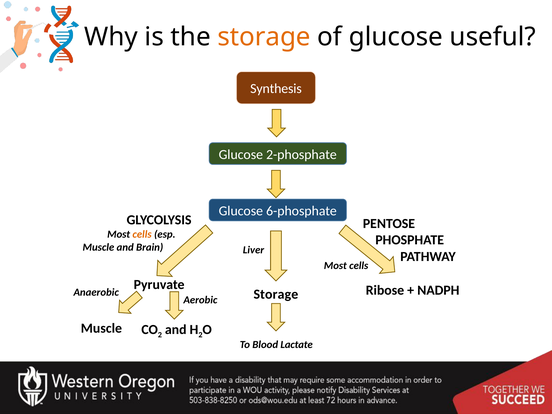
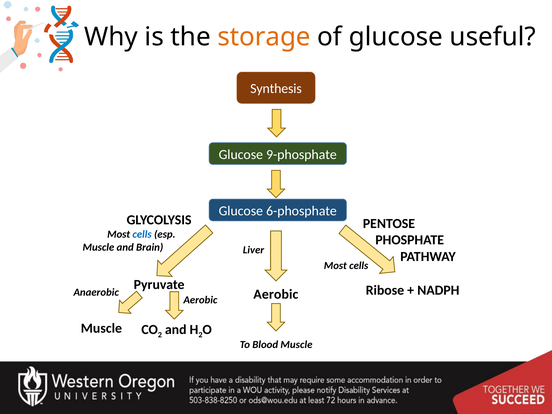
2-phosphate: 2-phosphate -> 9-phosphate
cells at (142, 234) colour: orange -> blue
Storage at (276, 294): Storage -> Aerobic
Blood Lactate: Lactate -> Muscle
